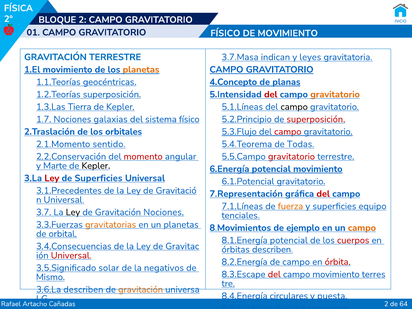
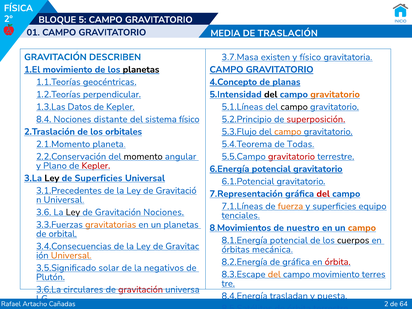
2 at (82, 20): 2 -> 5
GRAVITATORIO FÍSICO: FÍSICO -> MEDIA
DE MOVIMIENTO: MOVIMIENTO -> TRASLACIÓN
GRAVITACIÓN TERRESTRE: TERRESTRE -> DESCRIBEN
indican: indican -> existen
y leyes: leyes -> físico
planetas at (141, 70) colour: orange -> black
superposición at (112, 94): superposición -> perpendicular
del at (271, 94) colour: red -> black
Tierra: Tierra -> Datos
1.7: 1.7 -> 8.4
galaxias: galaxias -> distante
campo at (288, 132) colour: red -> orange
sentido: sentido -> planeta
momento colour: red -> black
Marte: Marte -> Plano
Kepler at (96, 166) colour: black -> red
potencial movimiento: movimiento -> gravitatorio
Ley at (52, 178) colour: red -> black
3.7: 3.7 -> 3.6
ejemplo: ejemplo -> nuestro
cuerpos colour: red -> black
órbitas describen: describen -> mecánica
Universal at (71, 255) colour: red -> orange
de campo: campo -> gráfica
del at (274, 274) colour: red -> orange
Mismo: Mismo -> Plutón
describen at (83, 289): describen -> circulares
gravitación at (141, 289) colour: orange -> red
circulares: circulares -> trasladan
